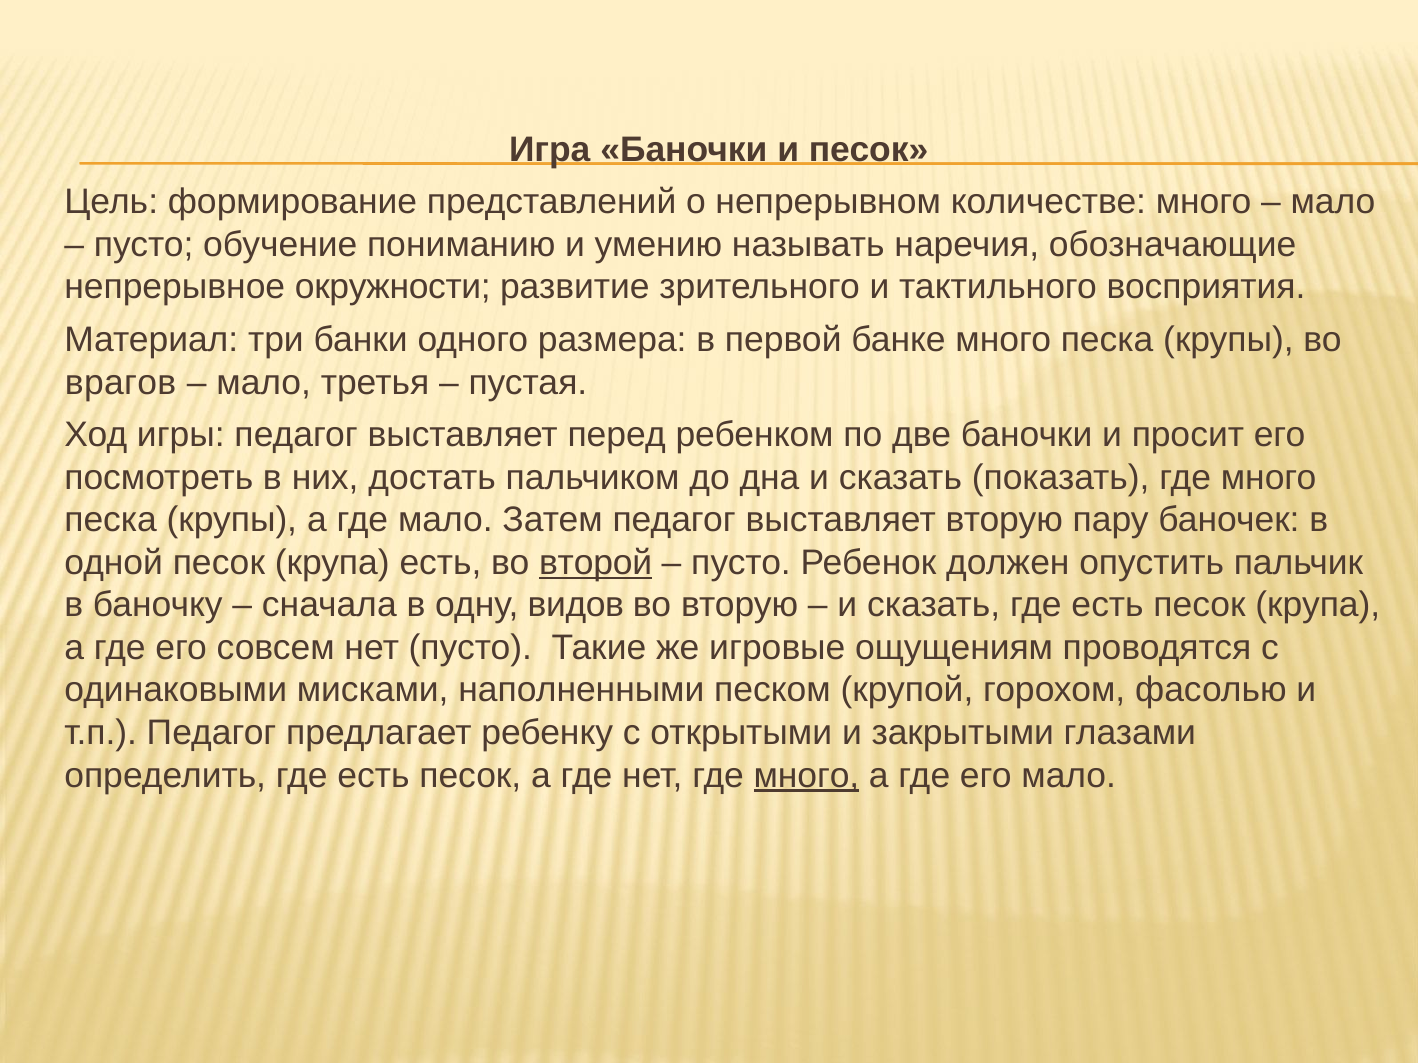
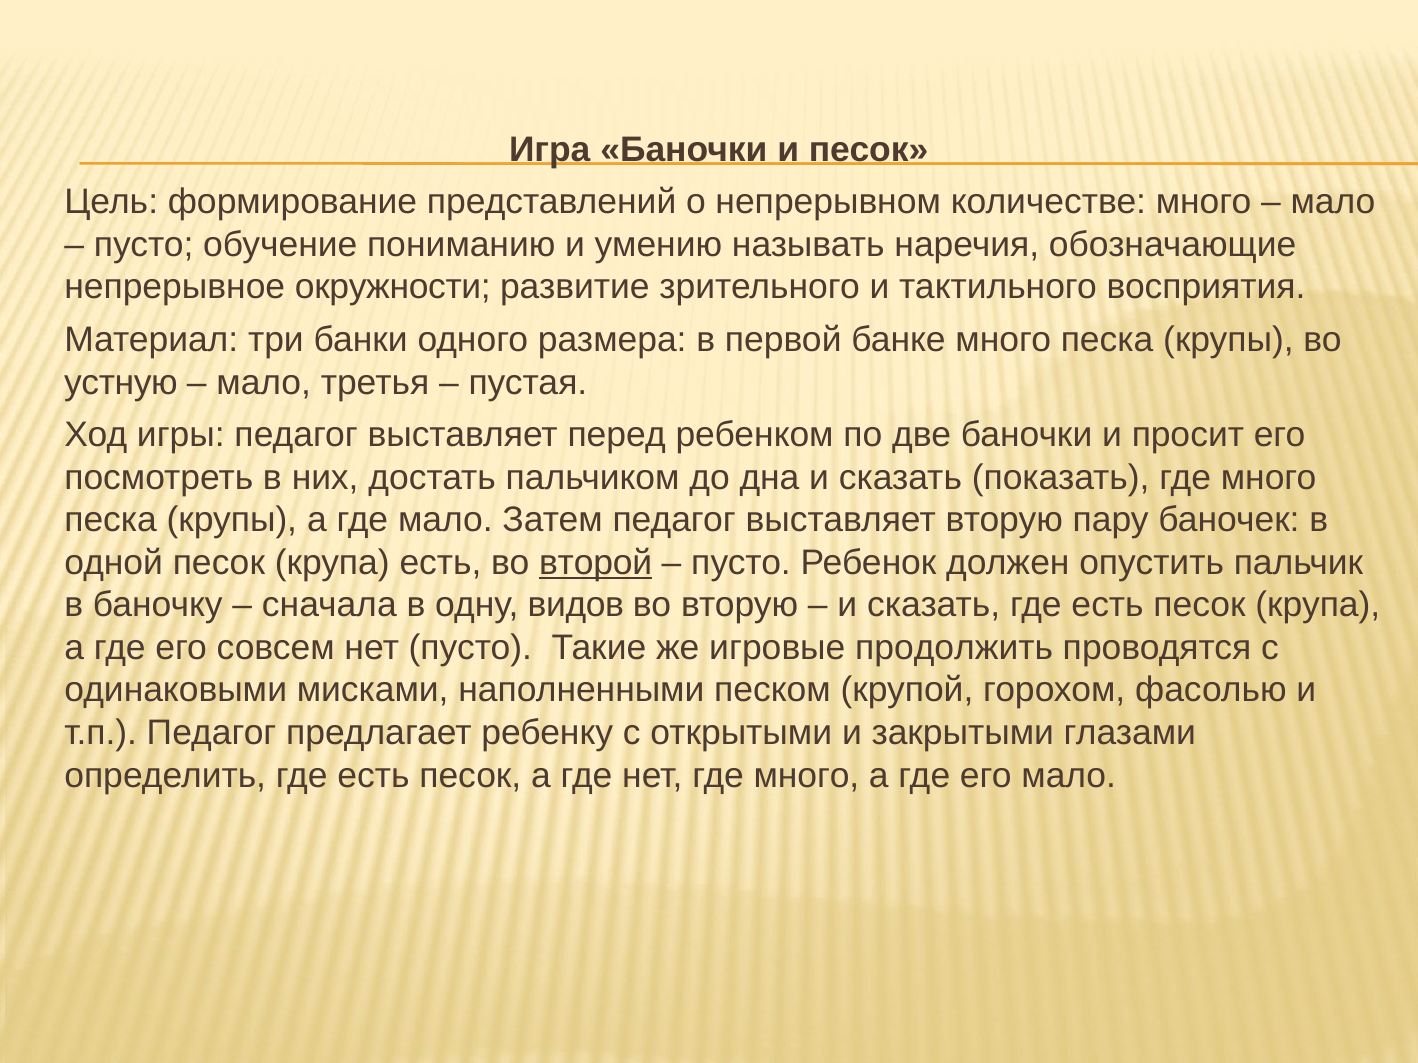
врагов: врагов -> устную
ощущениям: ощущениям -> продолжить
много at (806, 776) underline: present -> none
